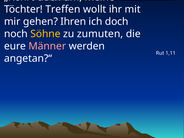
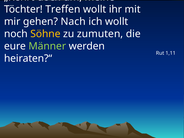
Ihren: Ihren -> Nach
ich doch: doch -> wollt
Männer colour: pink -> light green
angetan?“: angetan?“ -> heiraten?“
